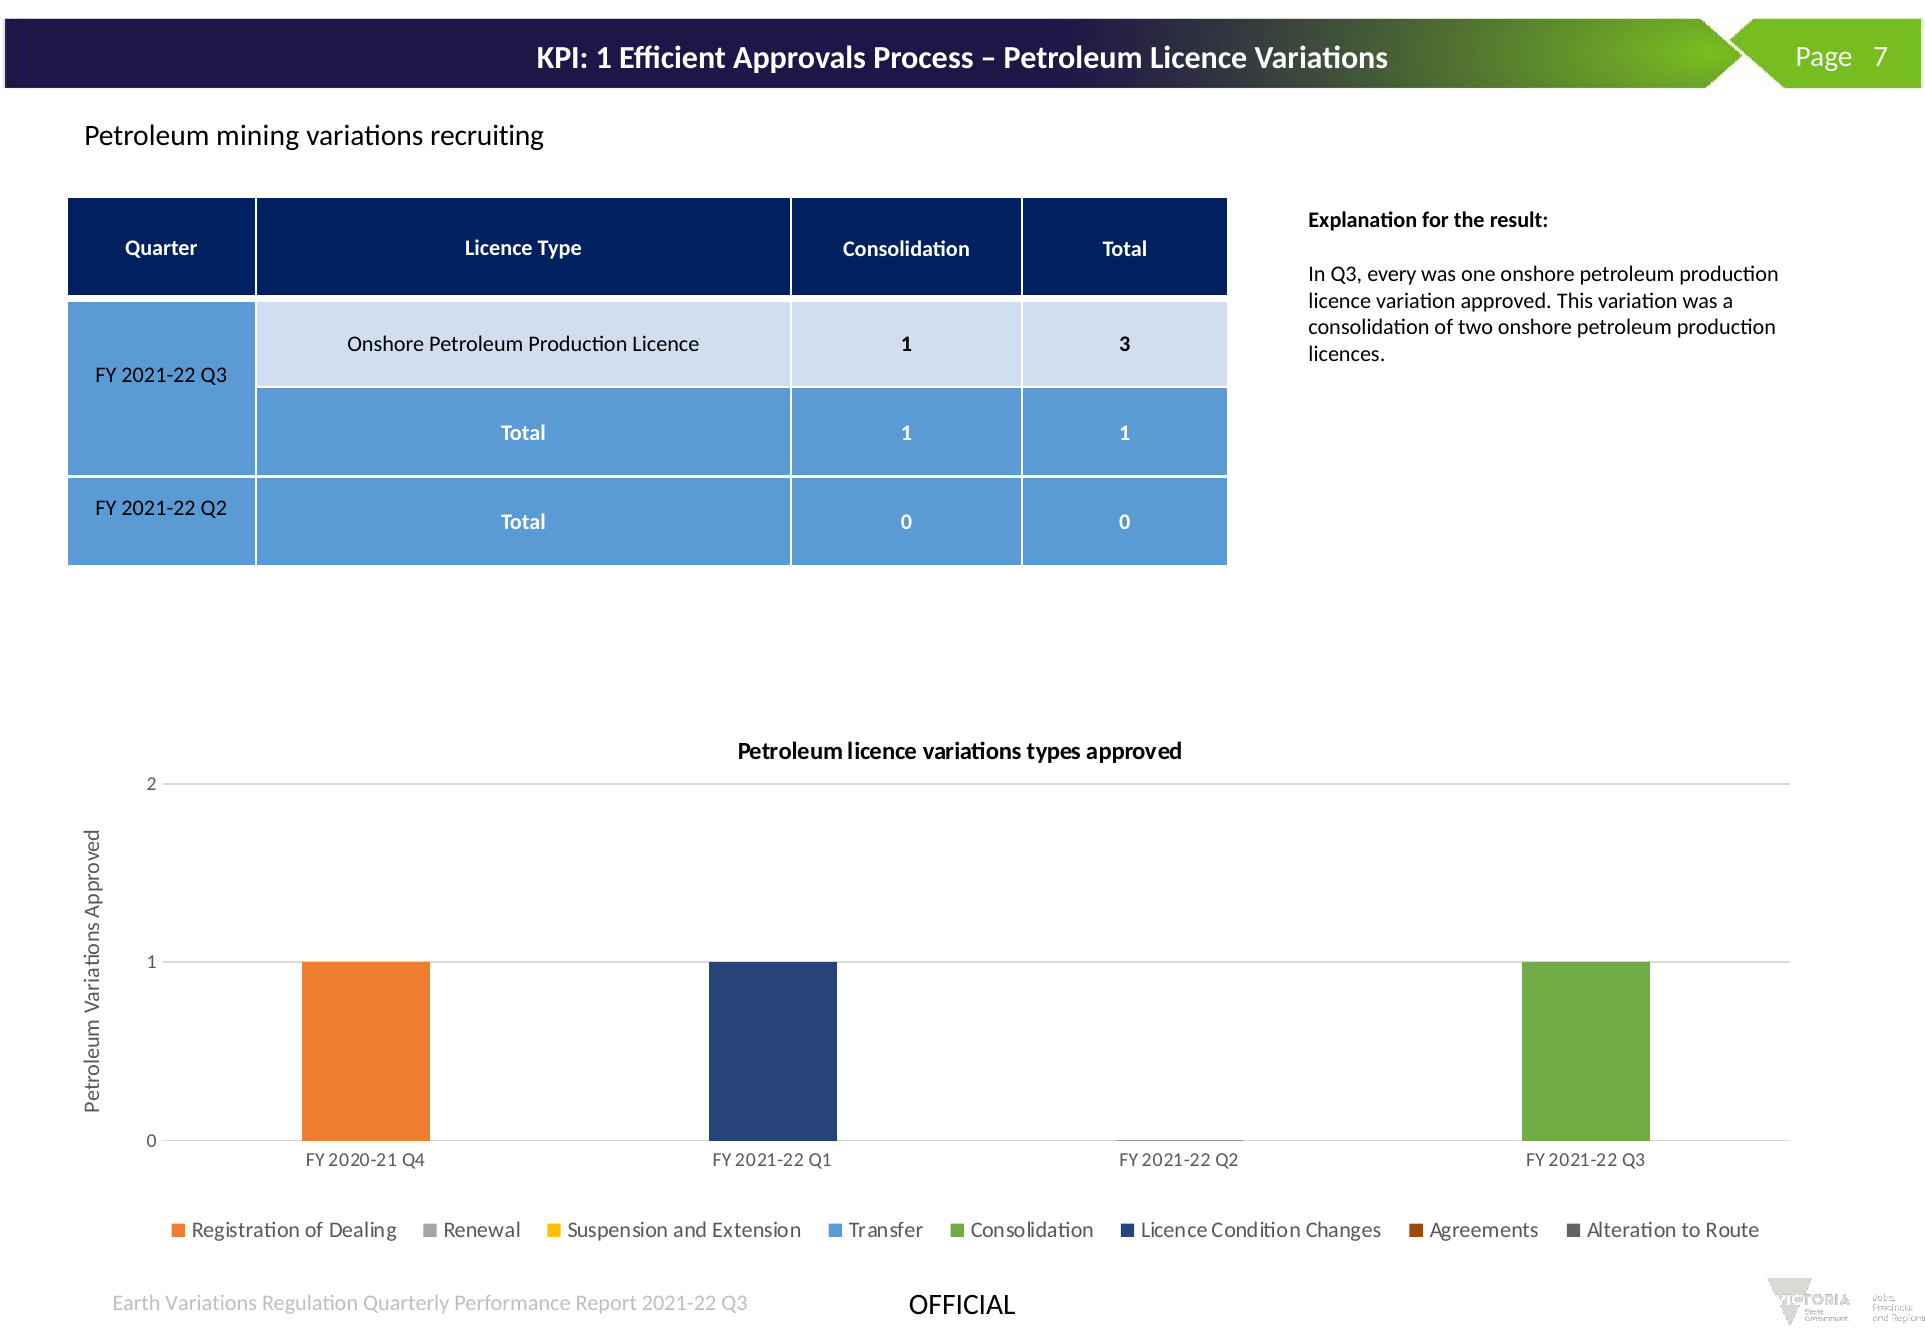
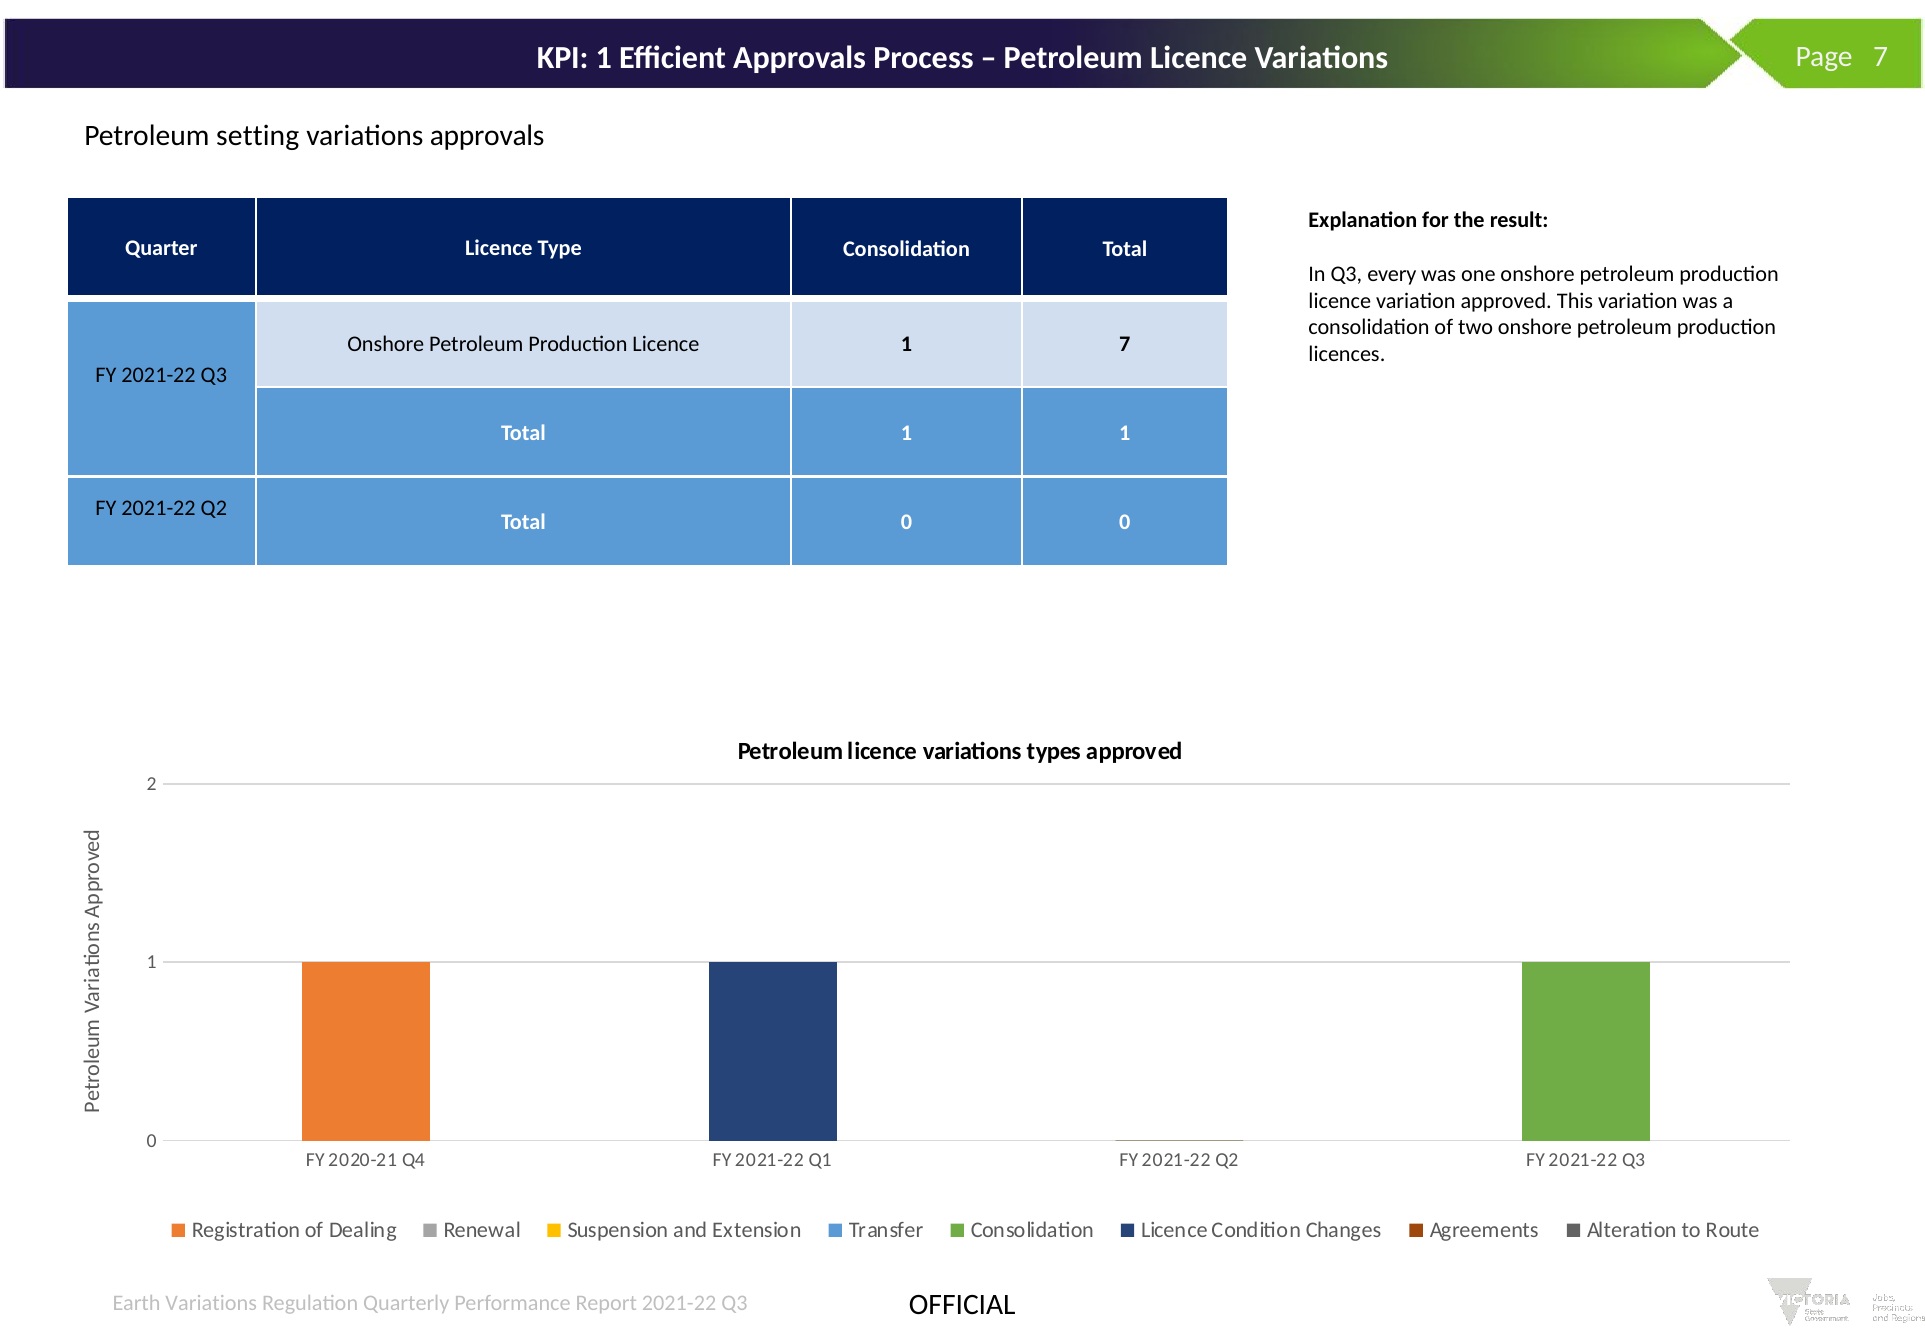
mining: mining -> setting
variations recruiting: recruiting -> approvals
1 3: 3 -> 7
